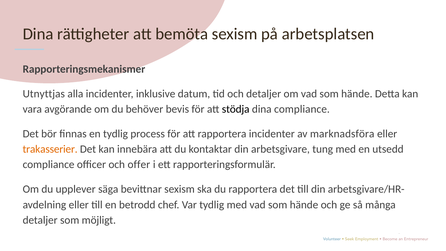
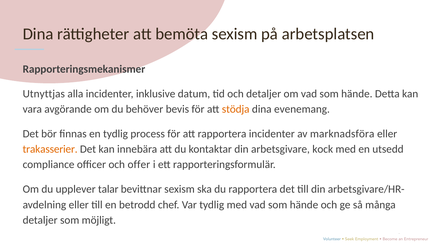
stödja colour: black -> orange
dina compliance: compliance -> evenemang
tung: tung -> kock
säga: säga -> talar
